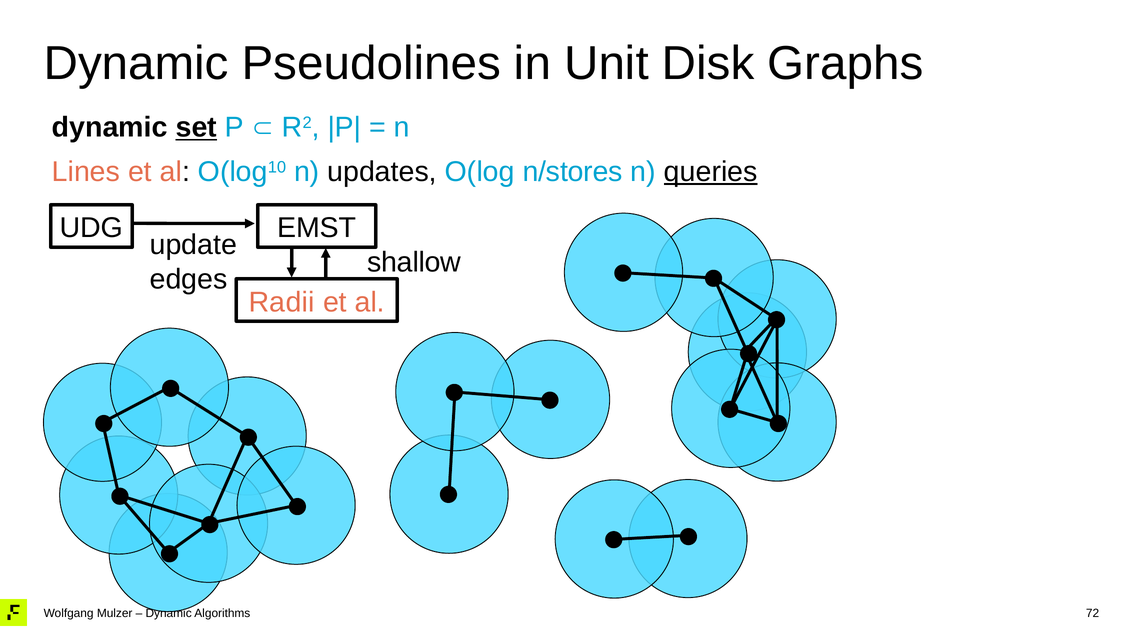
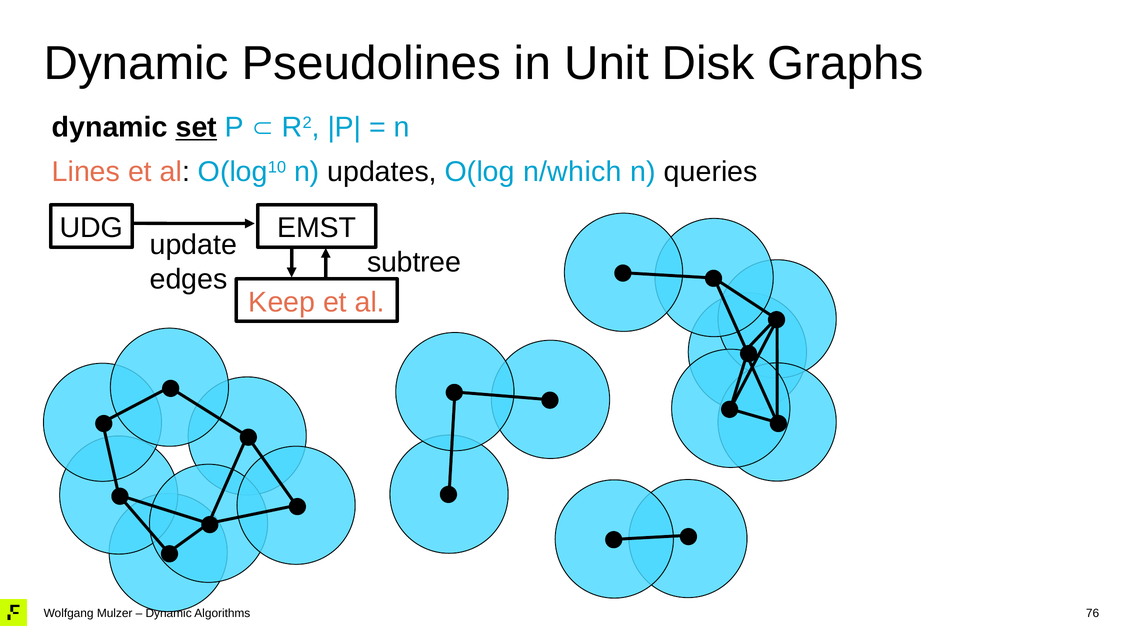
n/stores: n/stores -> n/which
queries underline: present -> none
shallow: shallow -> subtree
Radii: Radii -> Keep
72: 72 -> 76
